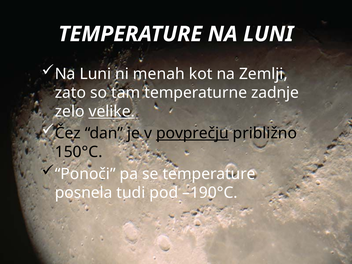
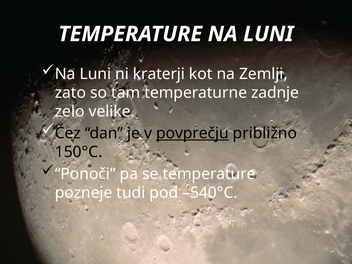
menah: menah -> kraterji
velike underline: present -> none
posnela: posnela -> pozneje
–190°C: –190°C -> –540°C
